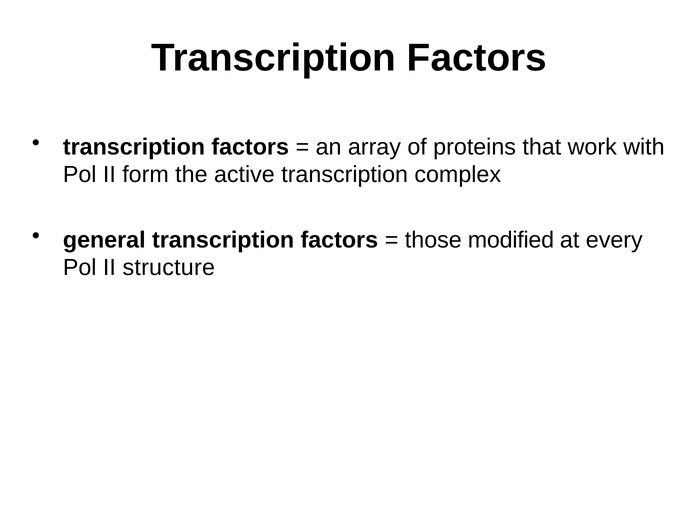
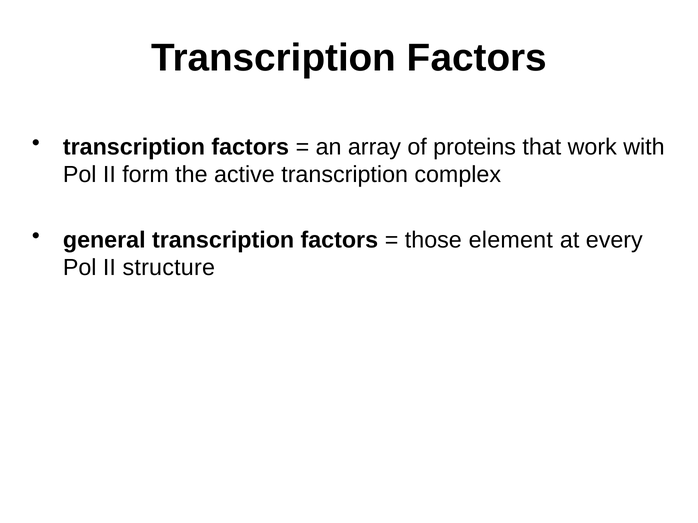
modified: modified -> element
